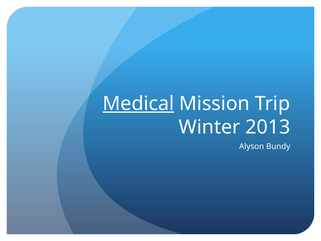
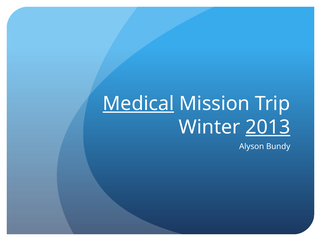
2013 underline: none -> present
